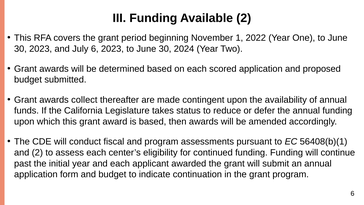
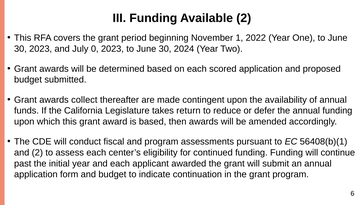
July 6: 6 -> 0
status: status -> return
